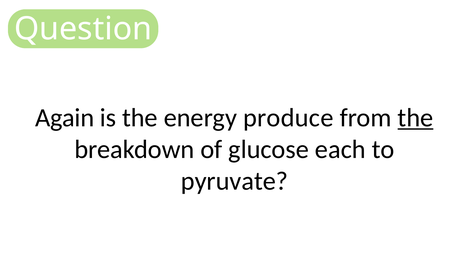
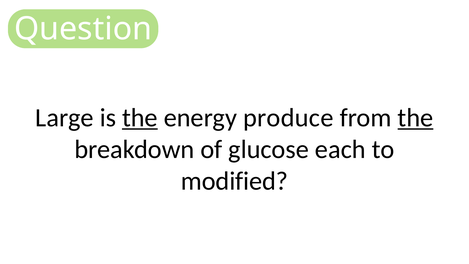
Again: Again -> Large
the at (140, 118) underline: none -> present
pyruvate: pyruvate -> modified
